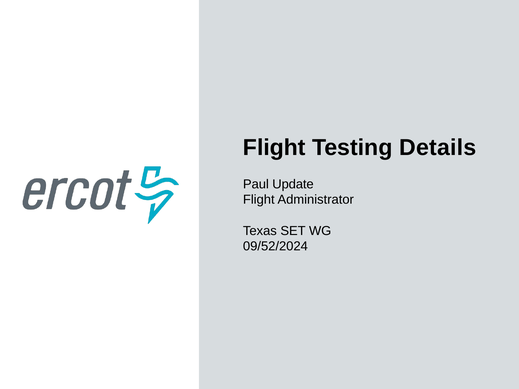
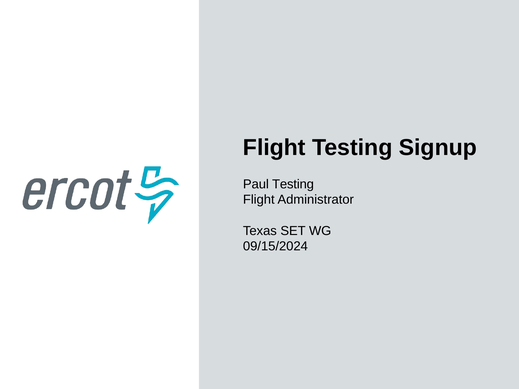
Details: Details -> Signup
Paul Update: Update -> Testing
09/52/2024: 09/52/2024 -> 09/15/2024
